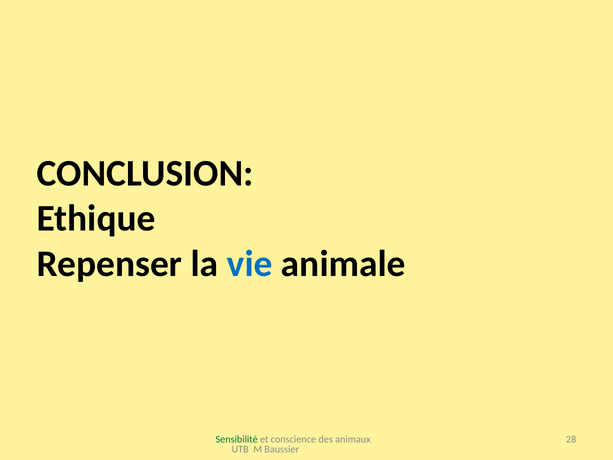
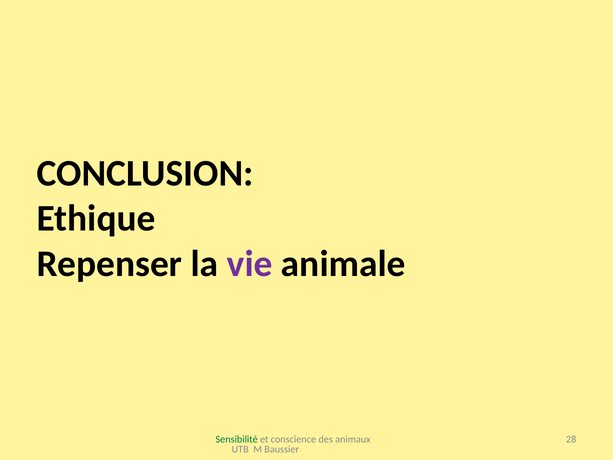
vie colour: blue -> purple
